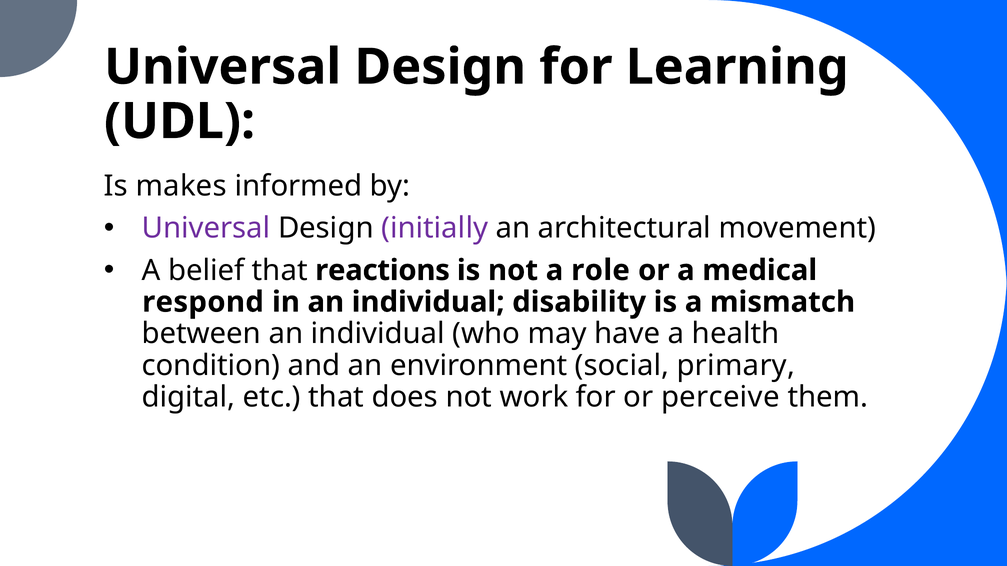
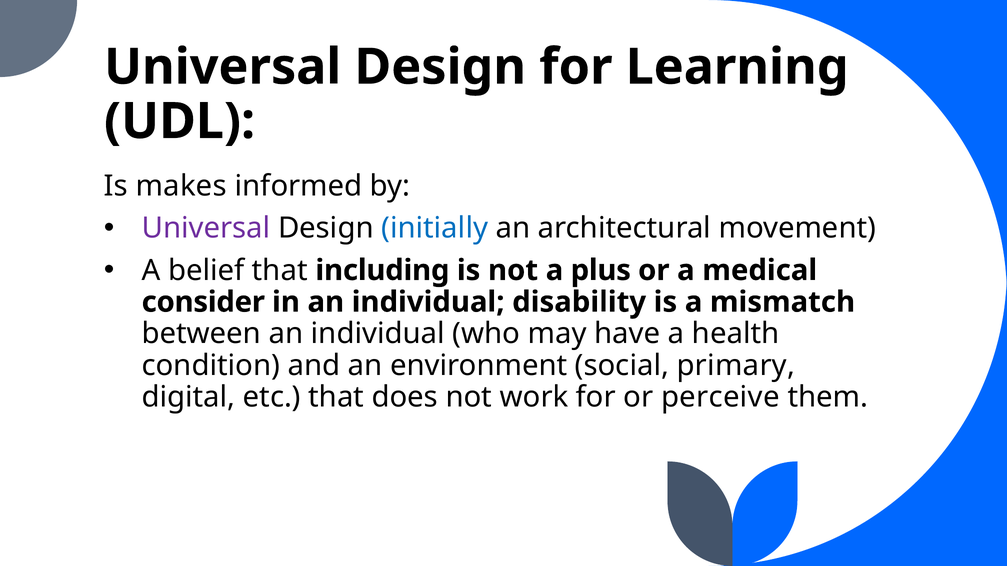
initially colour: purple -> blue
reactions: reactions -> including
role: role -> plus
respond: respond -> consider
